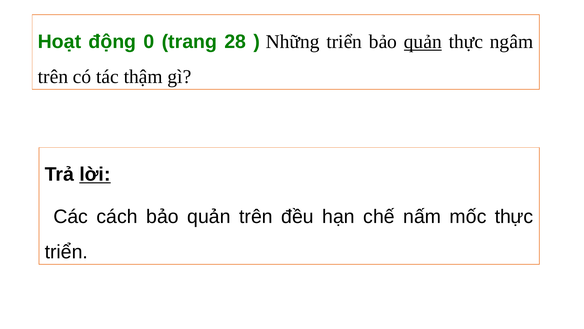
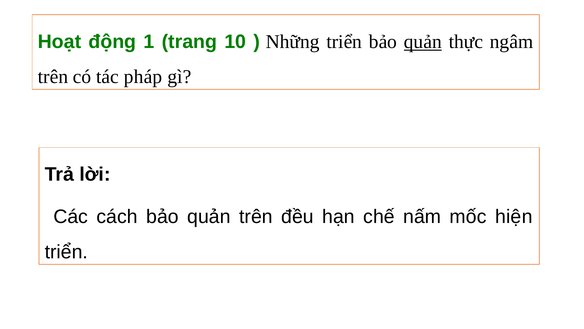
0: 0 -> 1
28: 28 -> 10
thậm: thậm -> pháp
lời underline: present -> none
mốc thực: thực -> hiện
